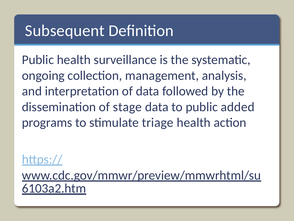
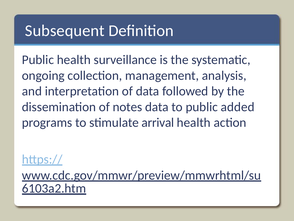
stage: stage -> notes
triage: triage -> arrival
